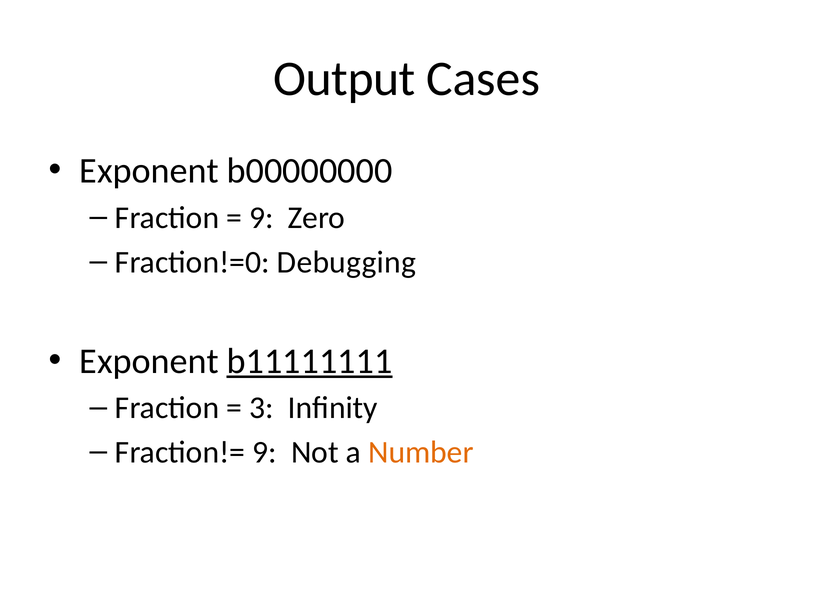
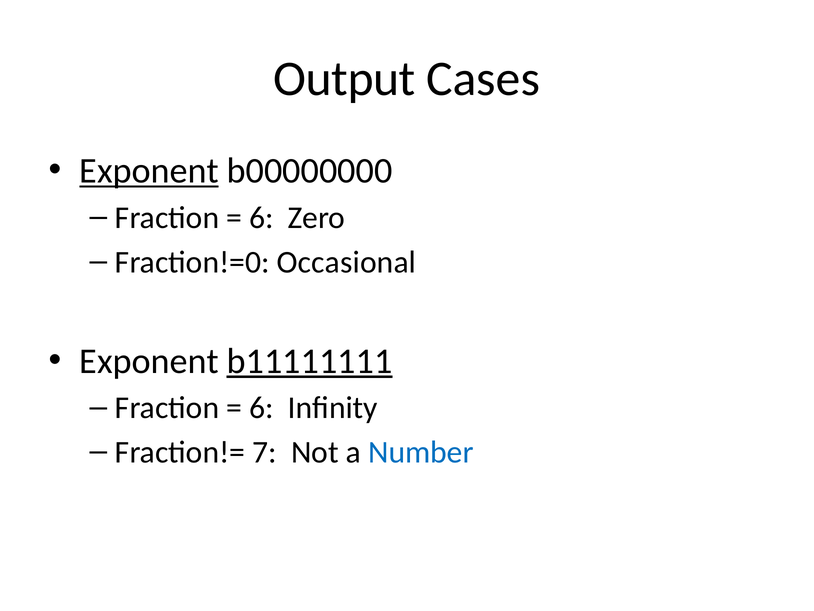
Exponent at (149, 171) underline: none -> present
9 at (261, 218): 9 -> 6
Debugging: Debugging -> Occasional
3 at (261, 408): 3 -> 6
Fraction!= 9: 9 -> 7
Number colour: orange -> blue
